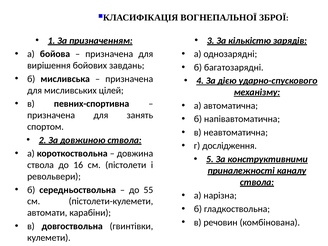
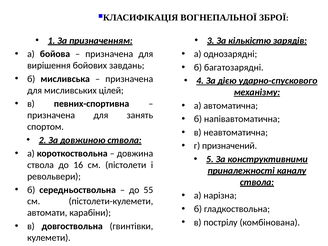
дослідження: дослідження -> призначений
речовин: речовин -> пострілу
